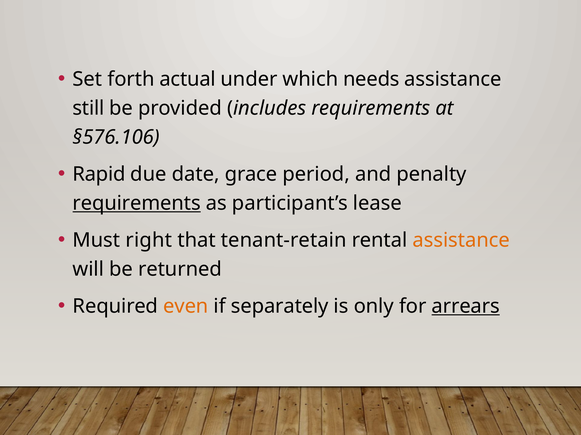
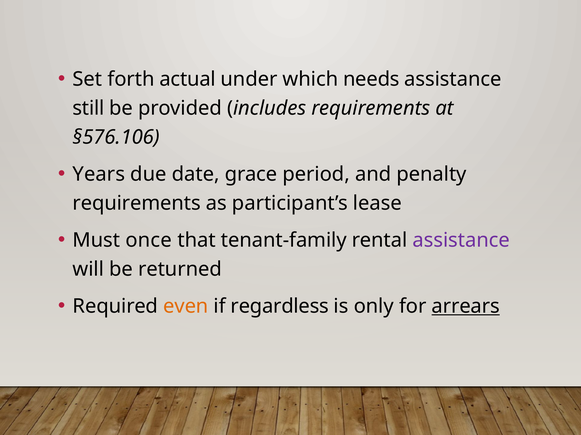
Rapid: Rapid -> Years
requirements at (137, 204) underline: present -> none
right: right -> once
tenant-retain: tenant-retain -> tenant-family
assistance at (461, 241) colour: orange -> purple
separately: separately -> regardless
